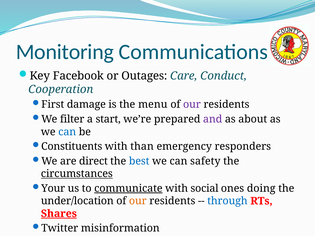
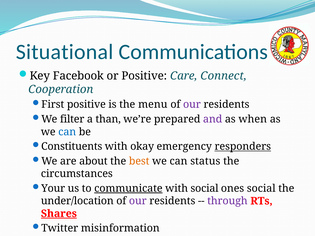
Monitoring: Monitoring -> Situational
or Outages: Outages -> Positive
Conduct: Conduct -> Connect
First damage: damage -> positive
start: start -> than
about: about -> when
than: than -> okay
responders underline: none -> present
direct: direct -> about
best colour: blue -> orange
safety: safety -> status
circumstances underline: present -> none
ones doing: doing -> social
our at (138, 201) colour: orange -> purple
through colour: blue -> purple
